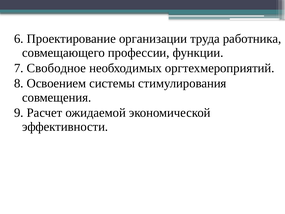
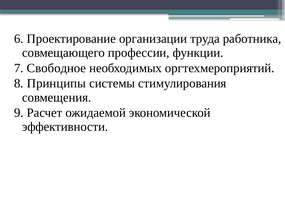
Освоением: Освоением -> Принципы
